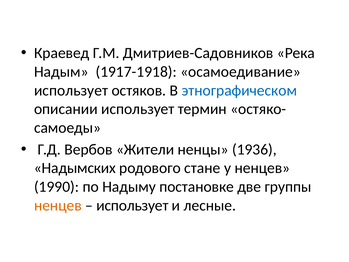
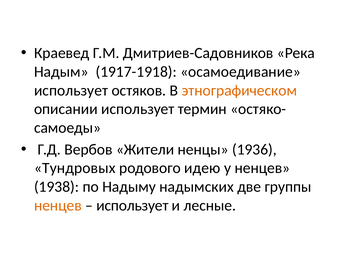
этнографическом colour: blue -> orange
Надымских: Надымских -> Тундровых
стане: стане -> идею
1990: 1990 -> 1938
постановке: постановке -> надымских
